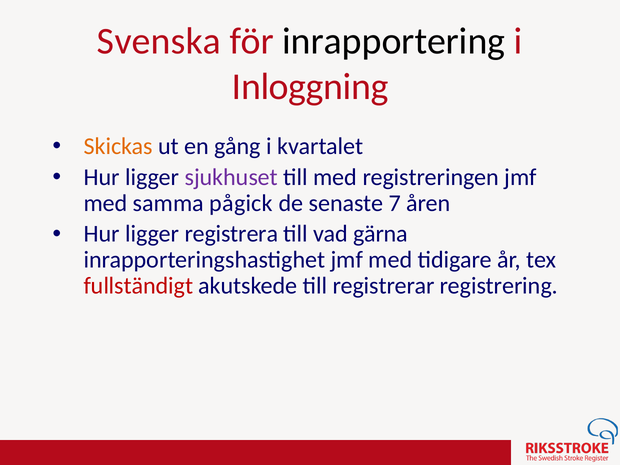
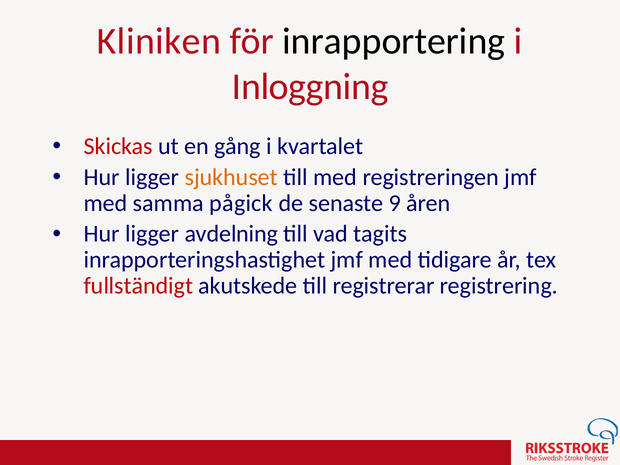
Svenska: Svenska -> Kliniken
Skickas colour: orange -> red
sjukhuset colour: purple -> orange
7: 7 -> 9
registrera: registrera -> avdelning
gärna: gärna -> tagits
